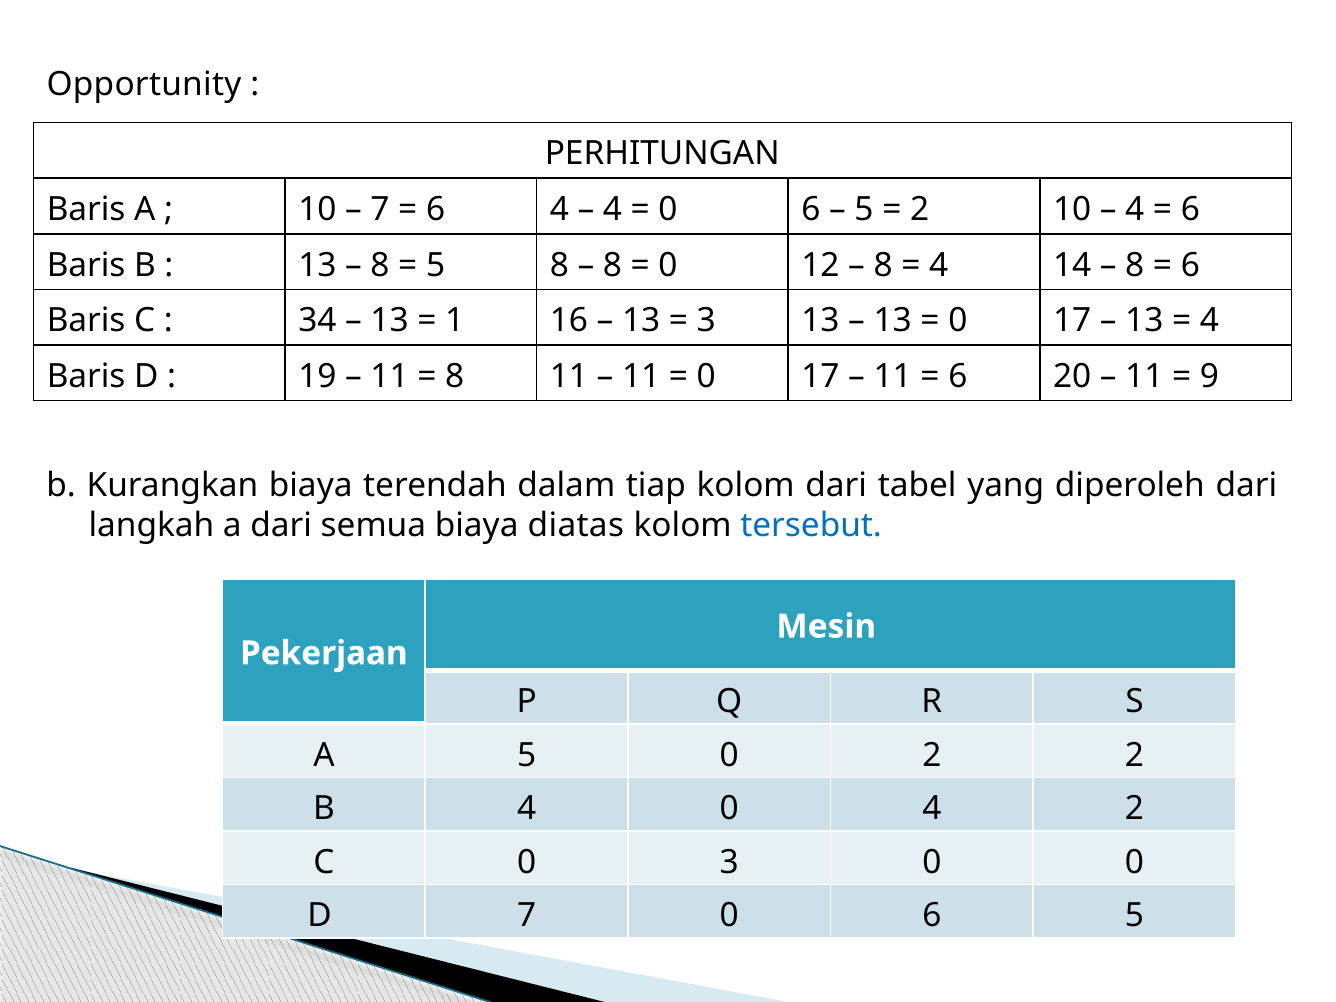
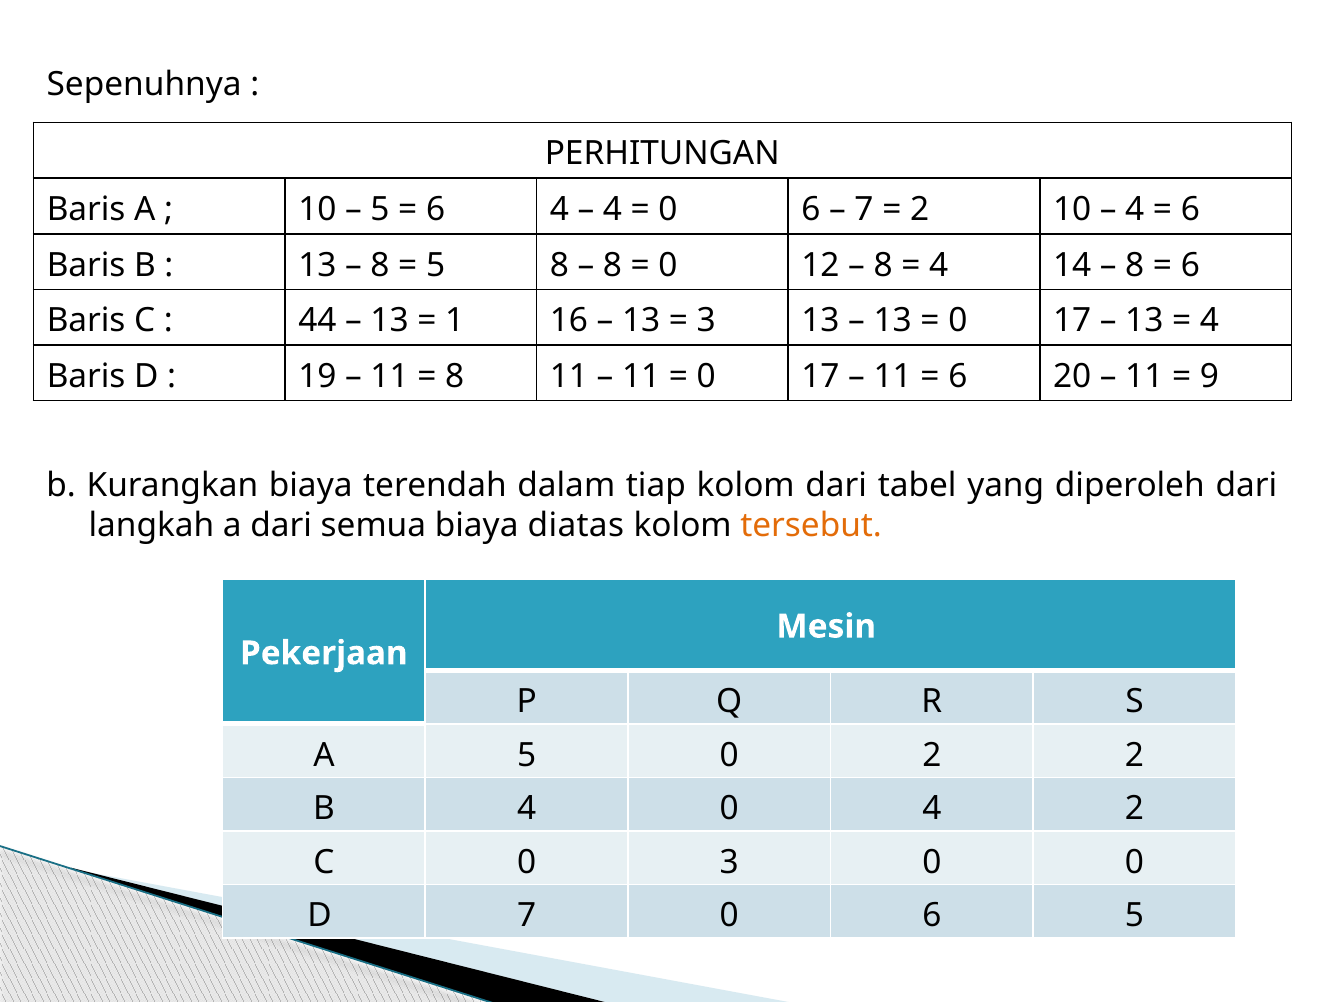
Opportunity: Opportunity -> Sepenuhnya
7 at (380, 209): 7 -> 5
5 at (864, 209): 5 -> 7
34: 34 -> 44
tersebut colour: blue -> orange
